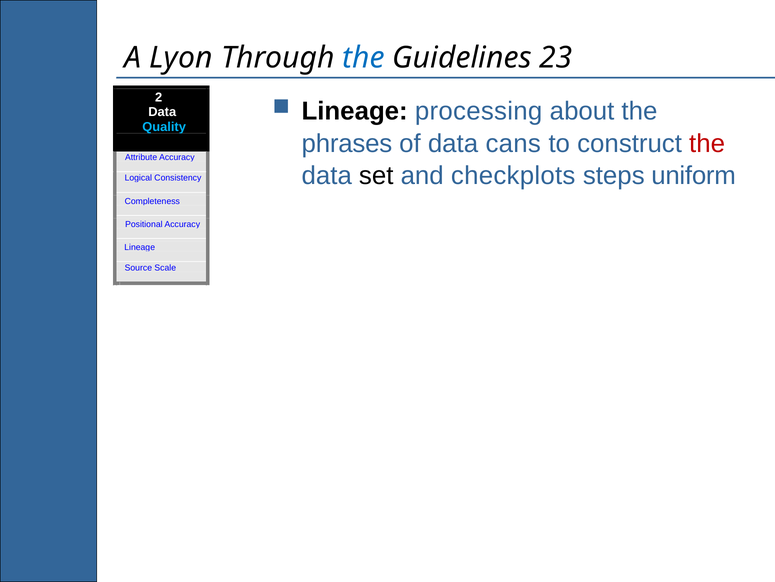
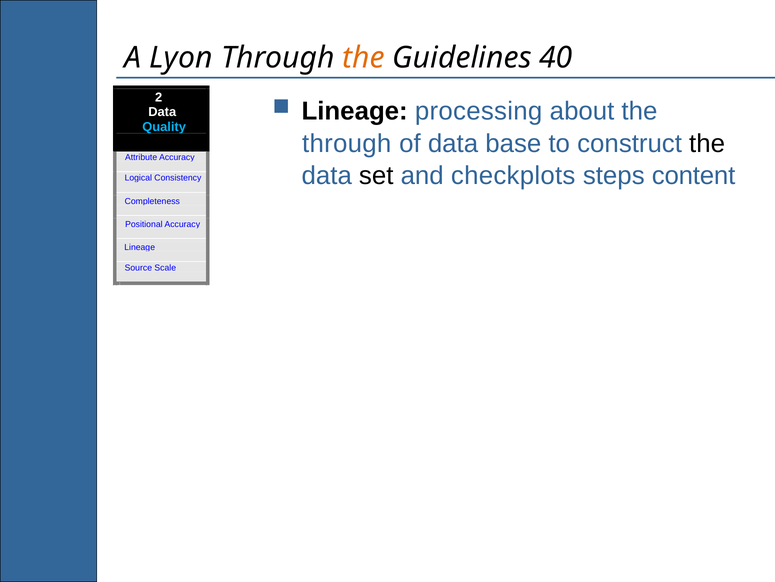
the at (364, 58) colour: blue -> orange
23: 23 -> 40
phrases at (347, 143): phrases -> through
cans: cans -> base
the at (707, 143) colour: red -> black
uniform: uniform -> content
